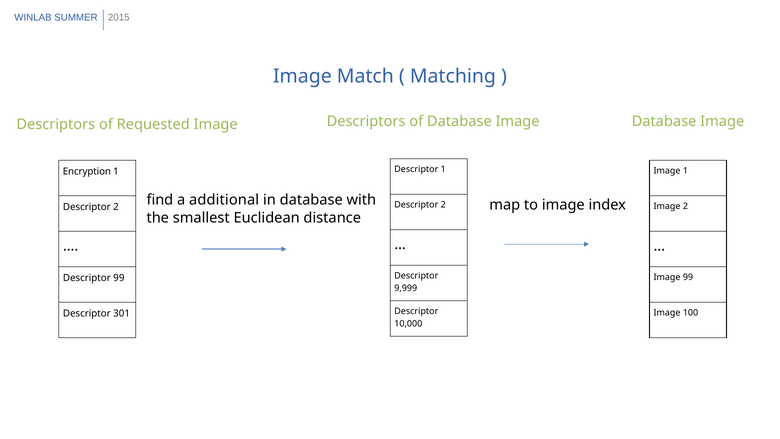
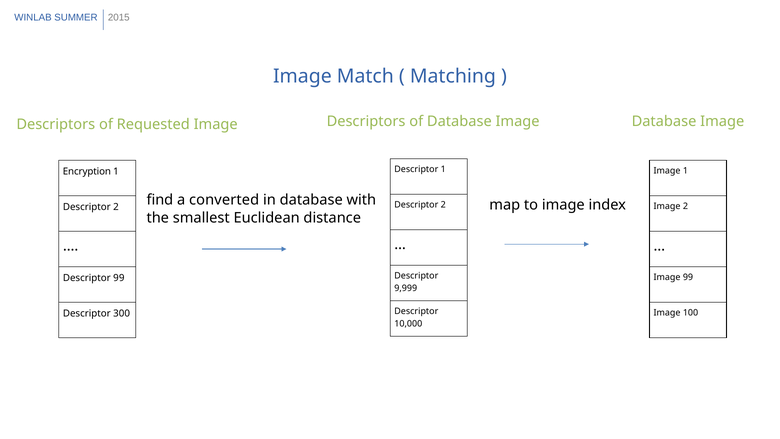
additional: additional -> converted
301: 301 -> 300
